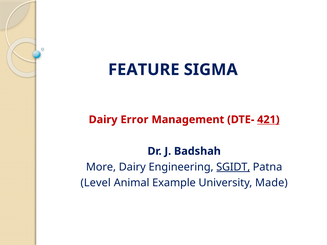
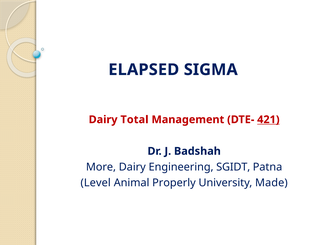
FEATURE: FEATURE -> ELAPSED
Error: Error -> Total
SGIDT underline: present -> none
Example: Example -> Properly
